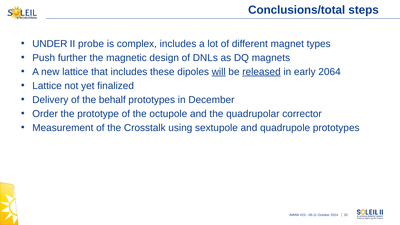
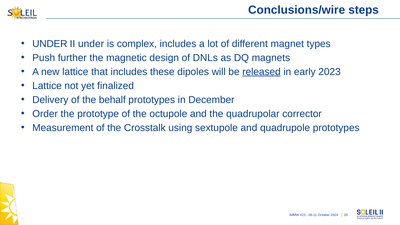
Conclusions/total: Conclusions/total -> Conclusions/wire
II probe: probe -> under
will underline: present -> none
2064: 2064 -> 2023
